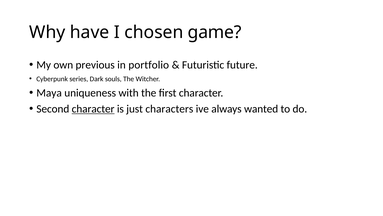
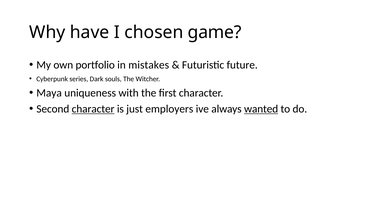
previous: previous -> portfolio
portfolio: portfolio -> mistakes
characters: characters -> employers
wanted underline: none -> present
